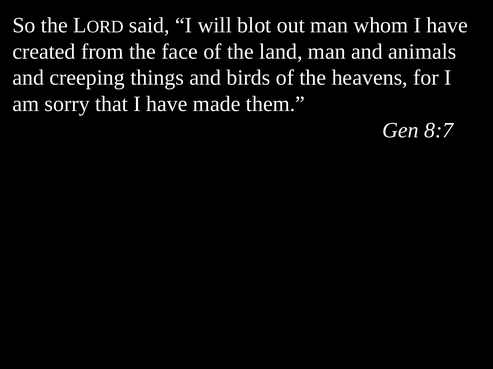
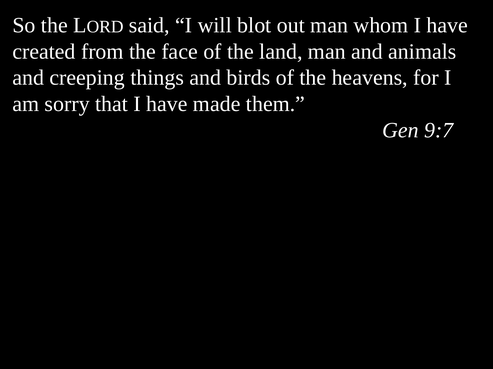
8:7: 8:7 -> 9:7
